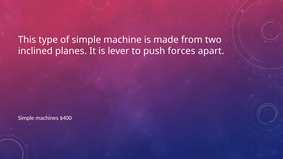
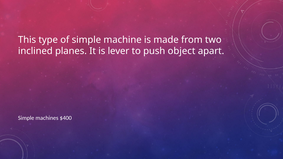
forces: forces -> object
